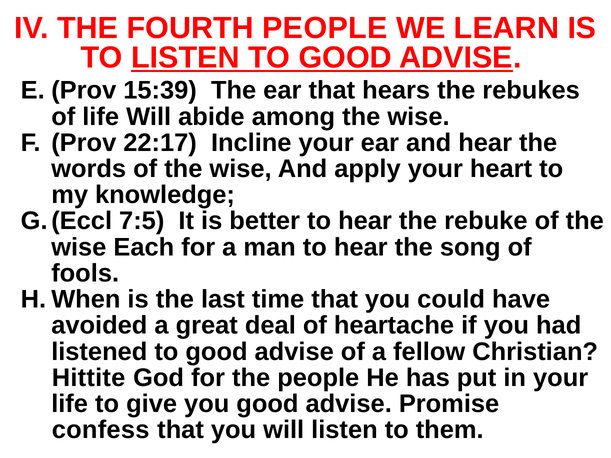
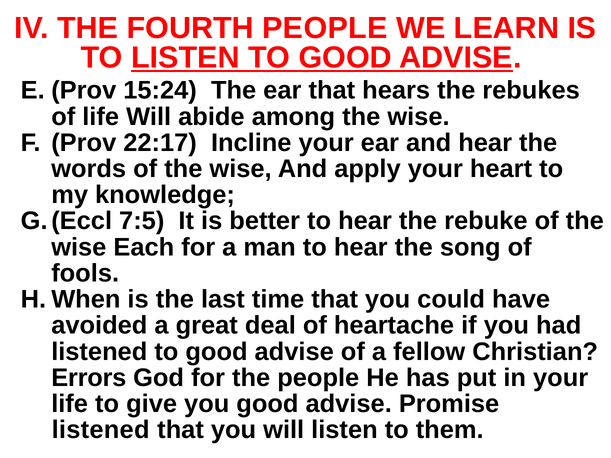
15:39: 15:39 -> 15:24
Hittite: Hittite -> Errors
confess at (101, 430): confess -> listened
